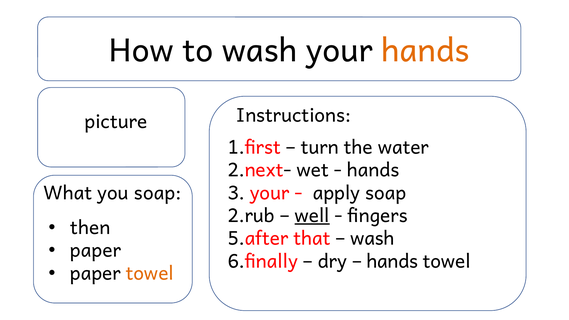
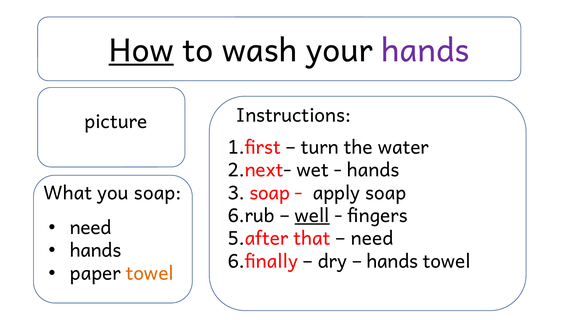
How underline: none -> present
hands at (425, 51) colour: orange -> purple
3 your: your -> soap
2.rub: 2.rub -> 6.rub
then at (90, 228): then -> need
wash at (372, 239): wash -> need
paper at (95, 251): paper -> hands
